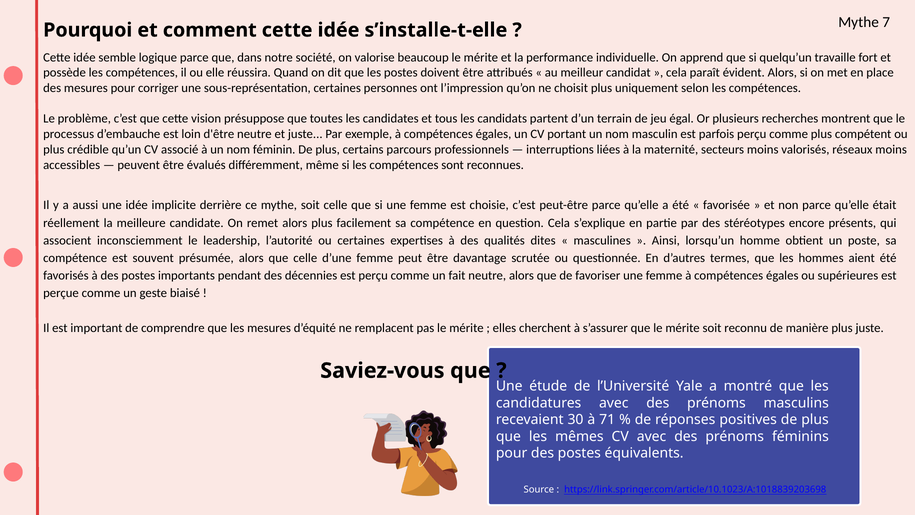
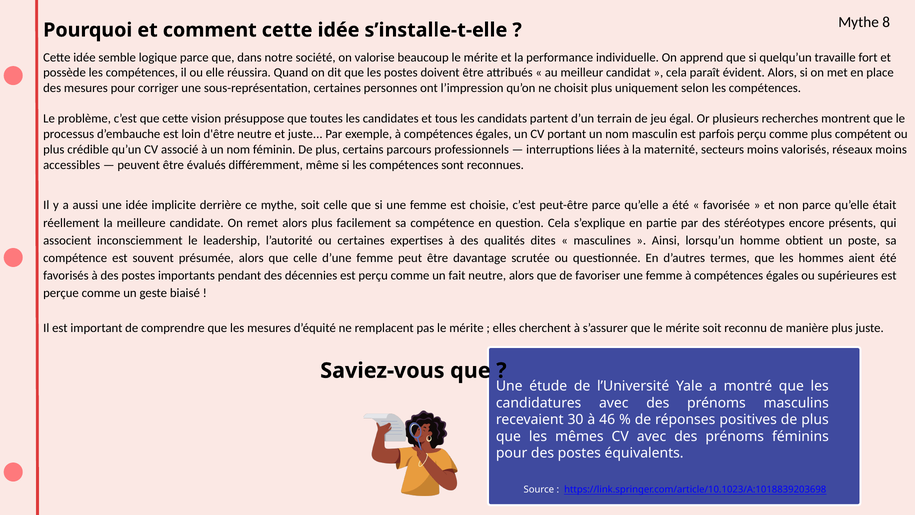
7: 7 -> 8
71: 71 -> 46
